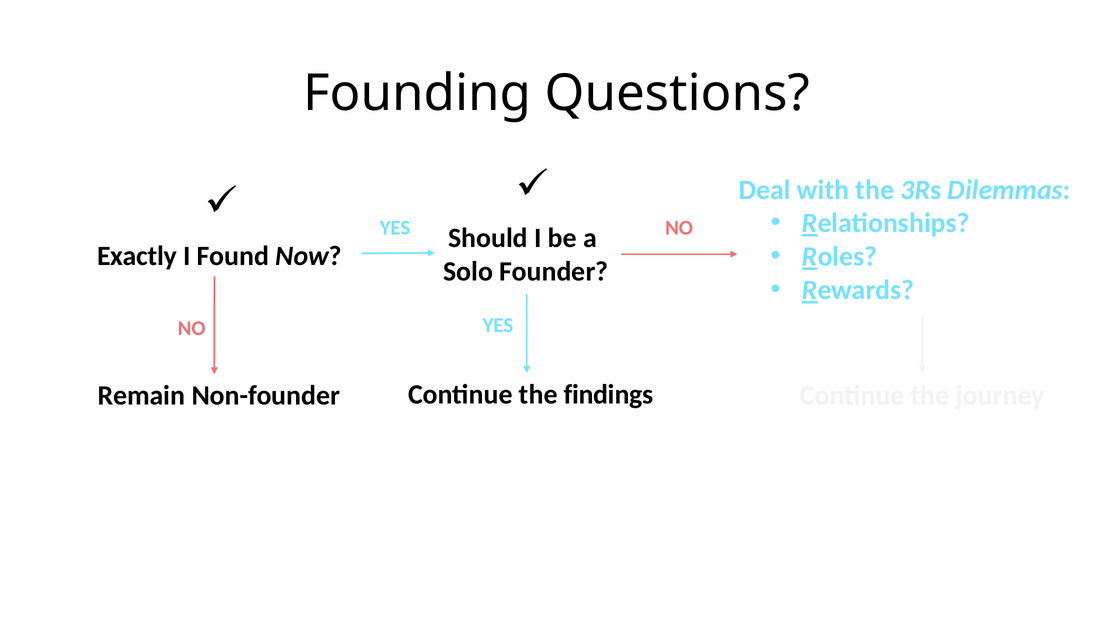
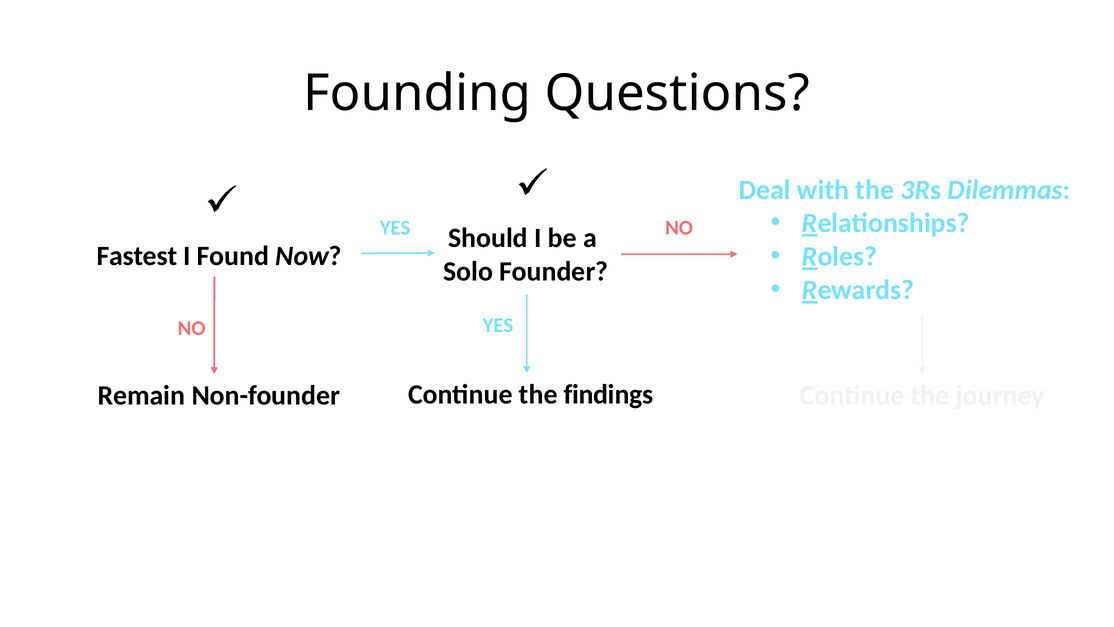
Exactly: Exactly -> Fastest
